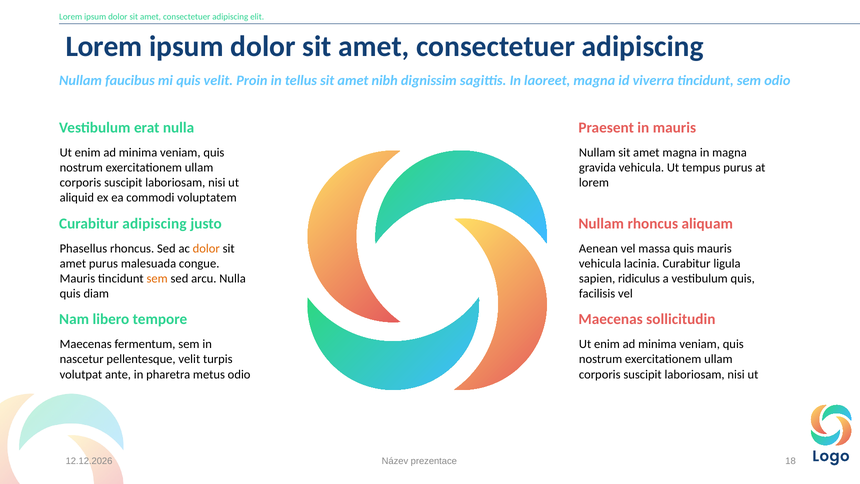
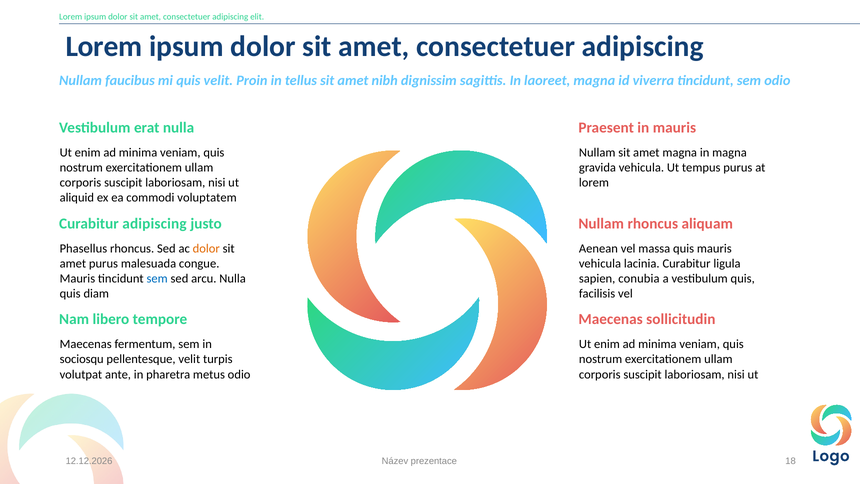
sem at (157, 278) colour: orange -> blue
ridiculus: ridiculus -> conubia
nascetur: nascetur -> sociosqu
